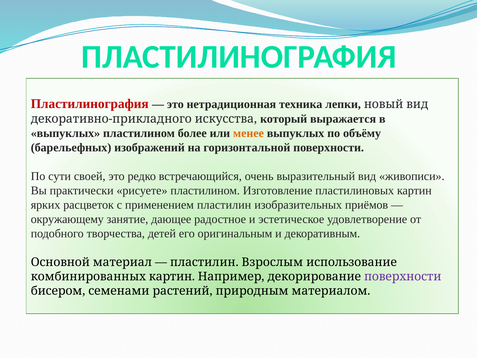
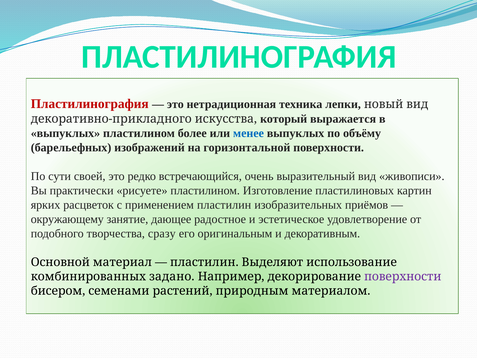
менее colour: orange -> blue
детей: детей -> сразу
Взрослым: Взрослым -> Выделяют
комбинированных картин: картин -> задано
